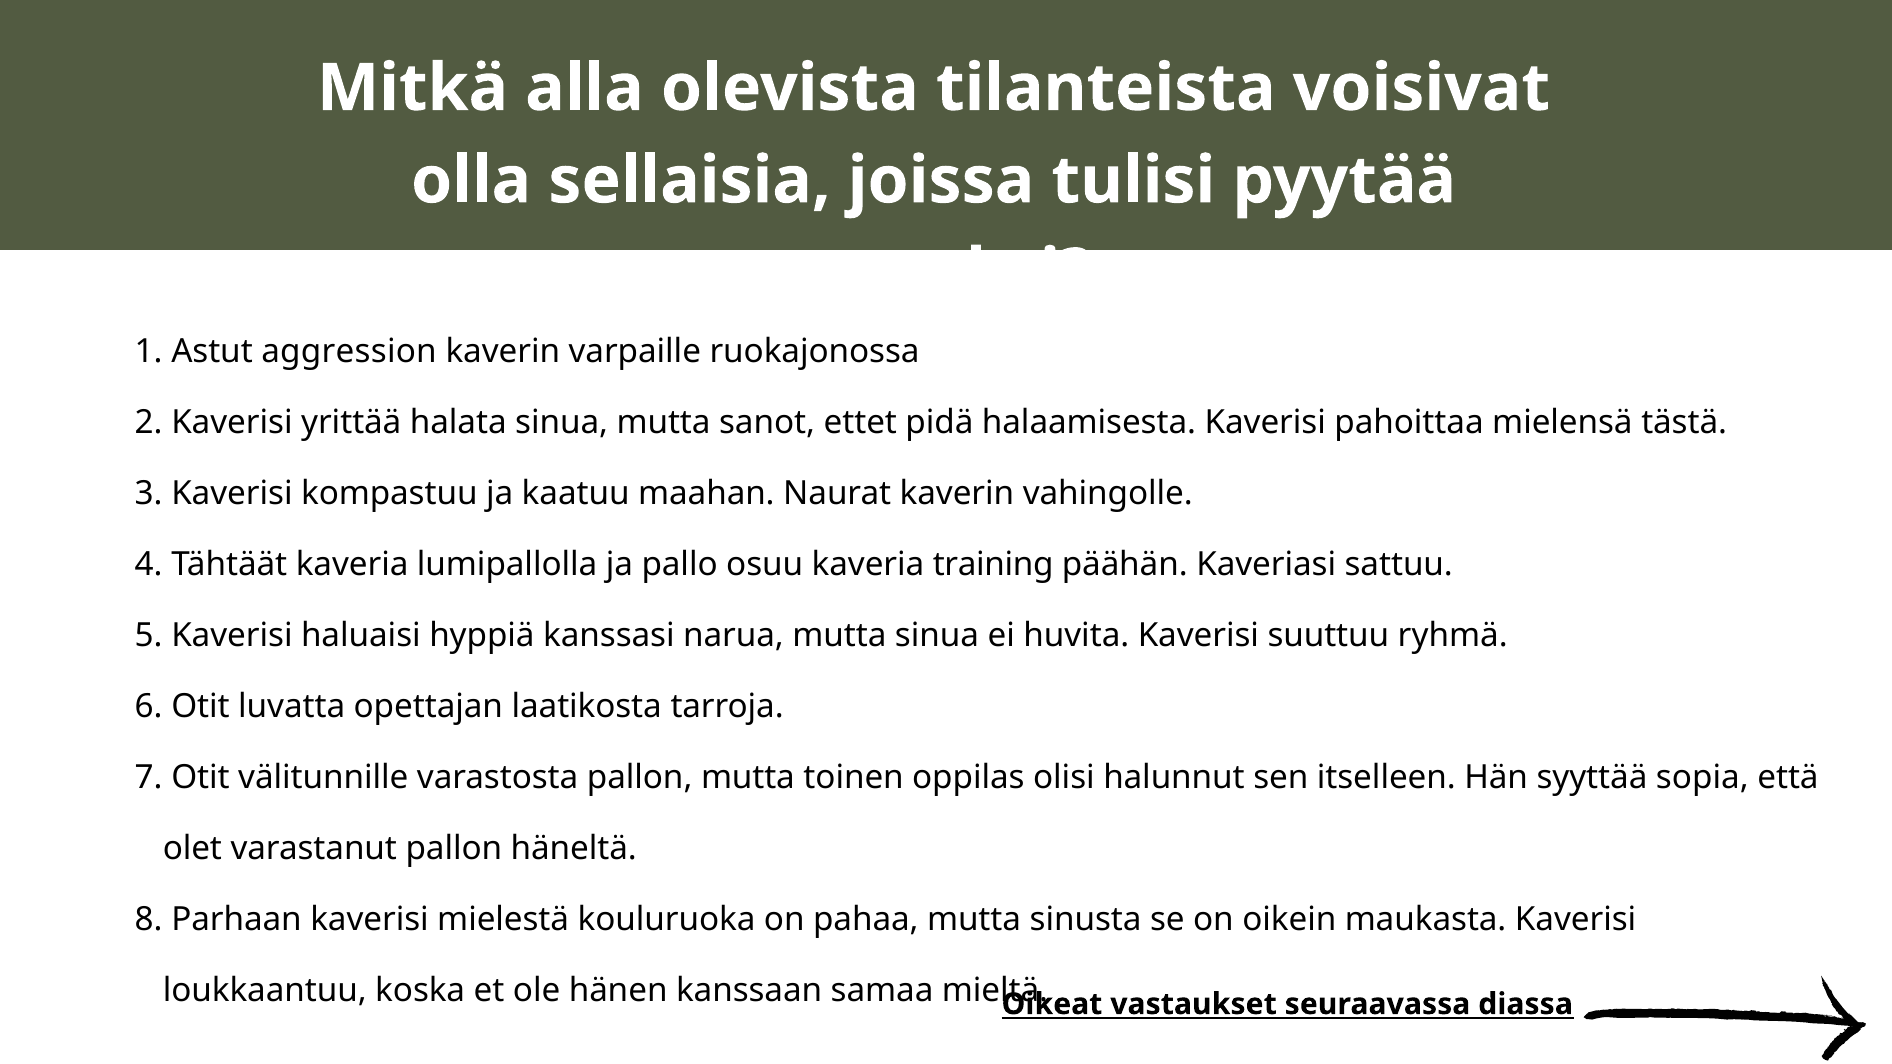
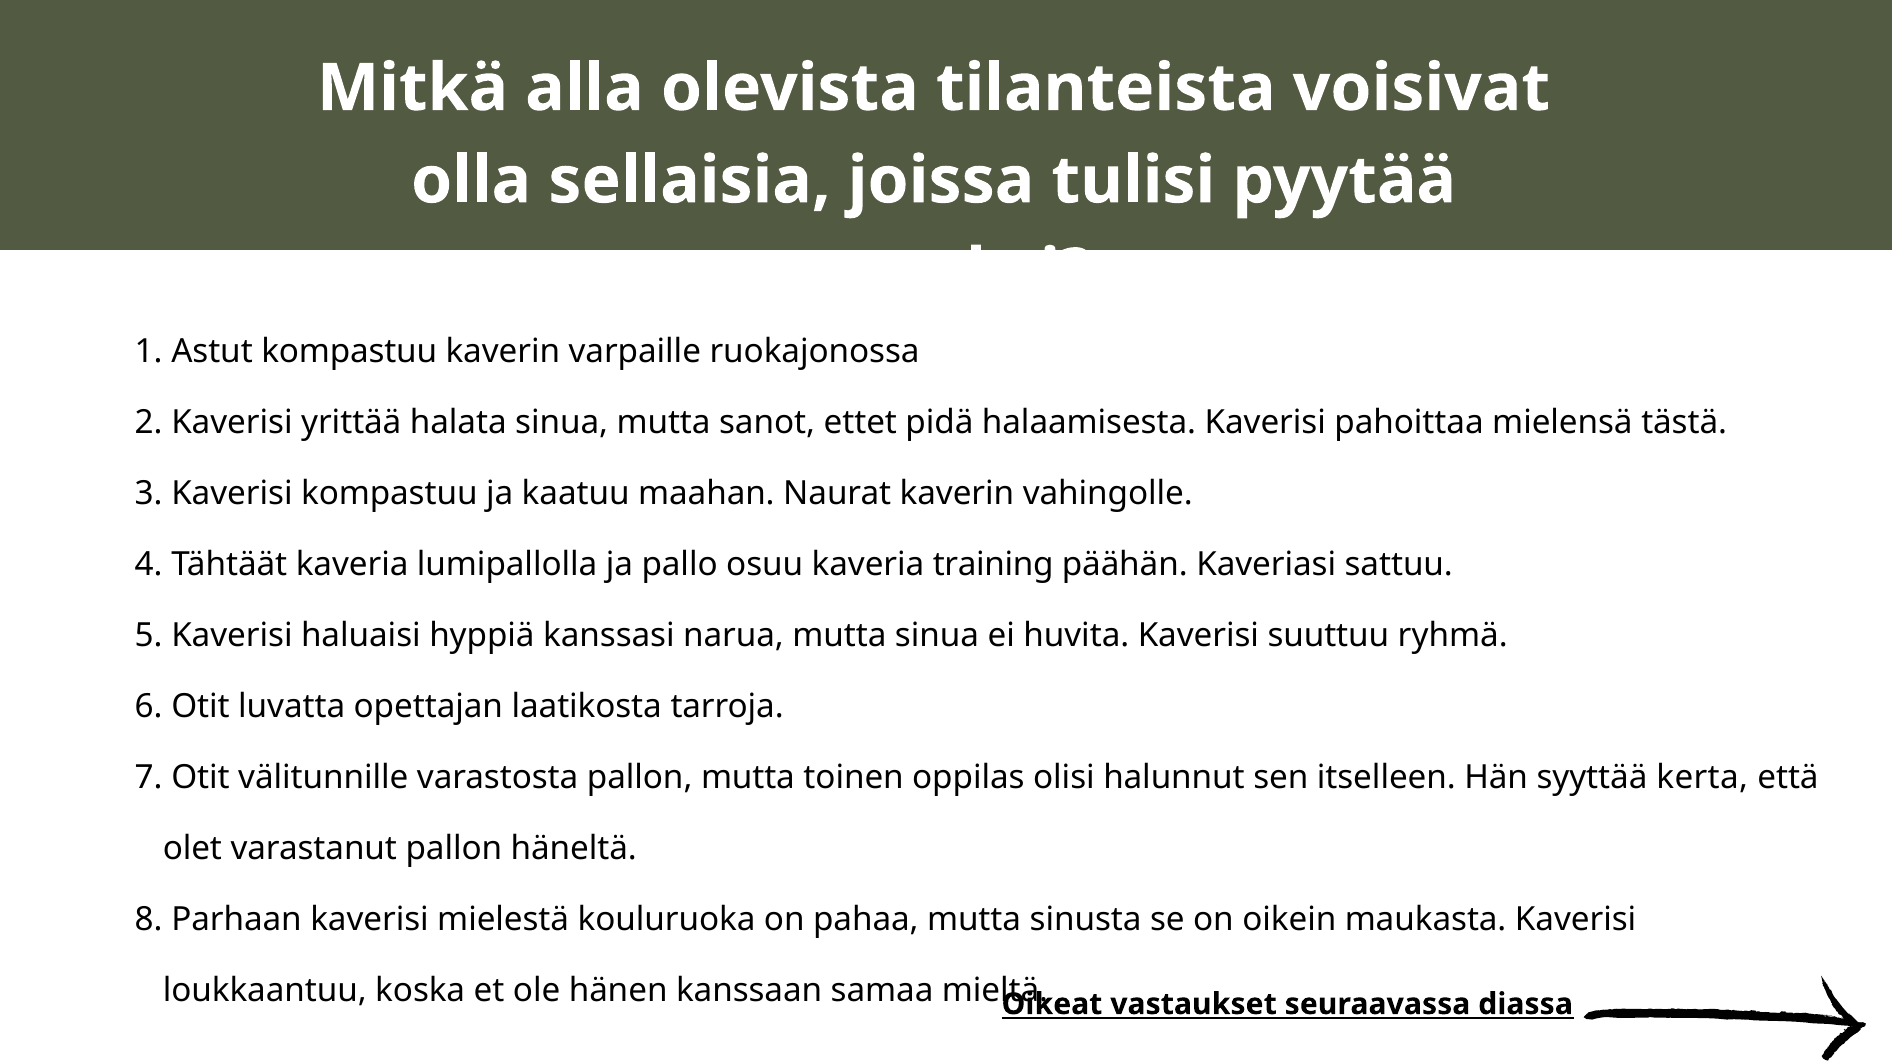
Astut aggression: aggression -> kompastuu
sopia: sopia -> kerta
